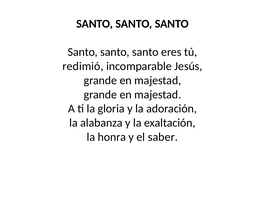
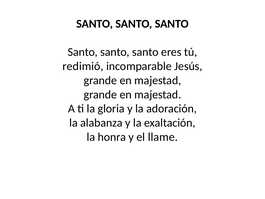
saber: saber -> llame
